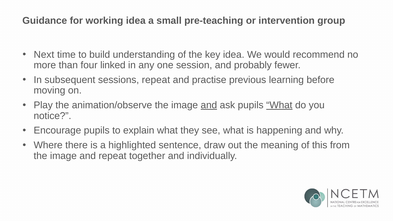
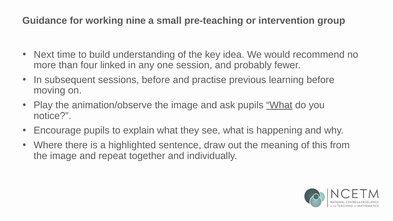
working idea: idea -> nine
sessions repeat: repeat -> before
and at (209, 105) underline: present -> none
